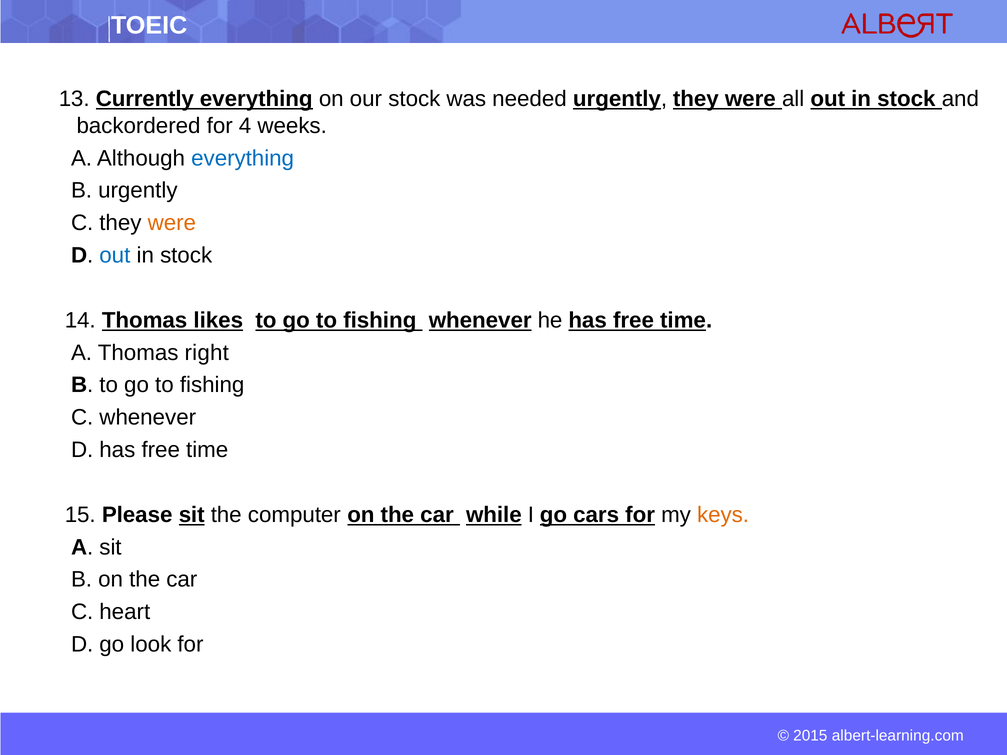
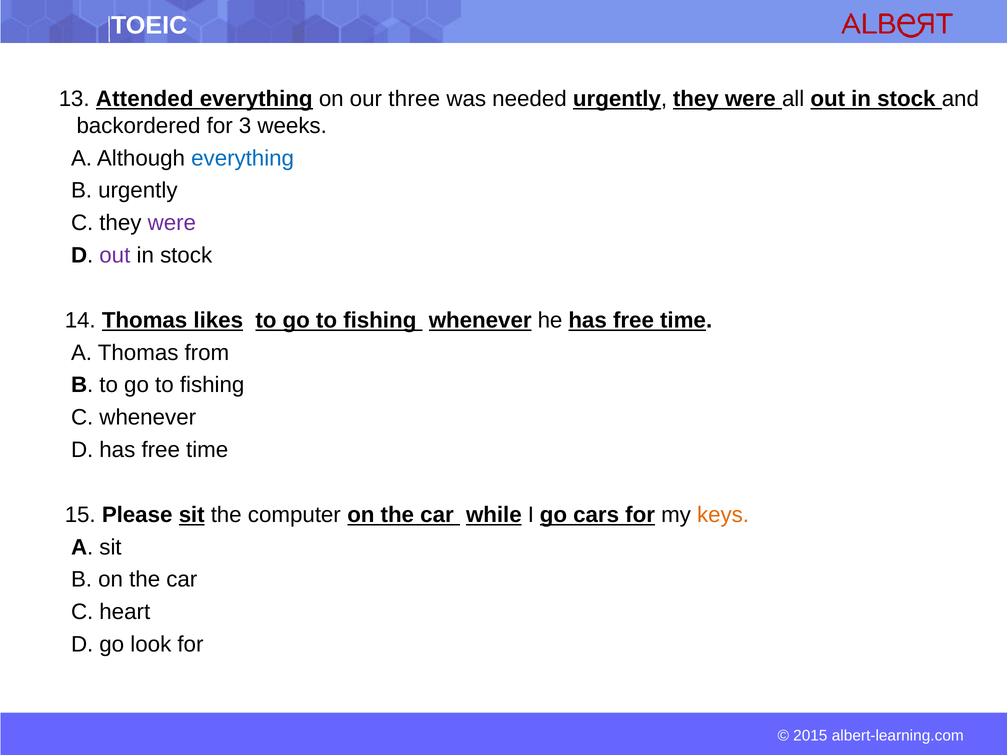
Currently: Currently -> Attended
our stock: stock -> three
4: 4 -> 3
were at (172, 223) colour: orange -> purple
out at (115, 255) colour: blue -> purple
right: right -> from
